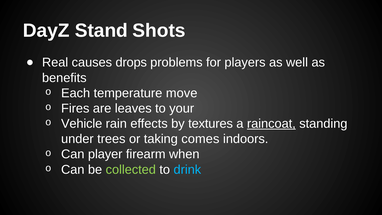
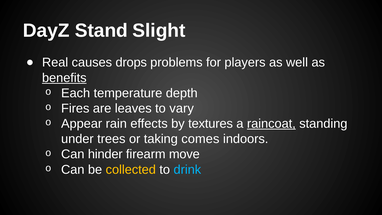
Shots: Shots -> Slight
benefits underline: none -> present
move: move -> depth
your: your -> vary
Vehicle: Vehicle -> Appear
player: player -> hinder
when: when -> move
collected colour: light green -> yellow
